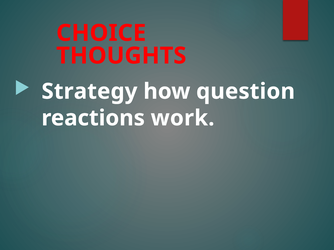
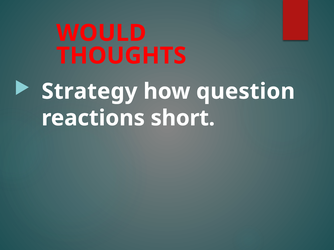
CHOICE: CHOICE -> WOULD
work: work -> short
